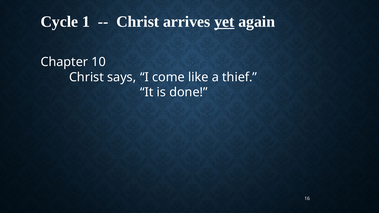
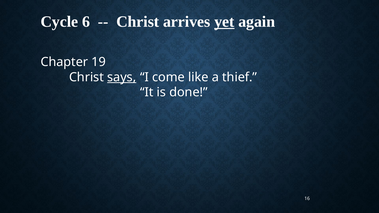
1: 1 -> 6
10: 10 -> 19
says underline: none -> present
